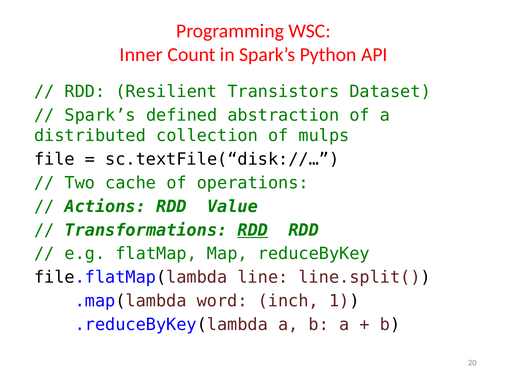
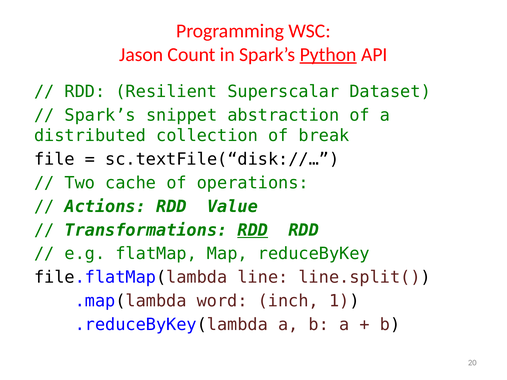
Inner: Inner -> Jason
Python underline: none -> present
Transistors: Transistors -> Superscalar
defined: defined -> snippet
mulps: mulps -> break
